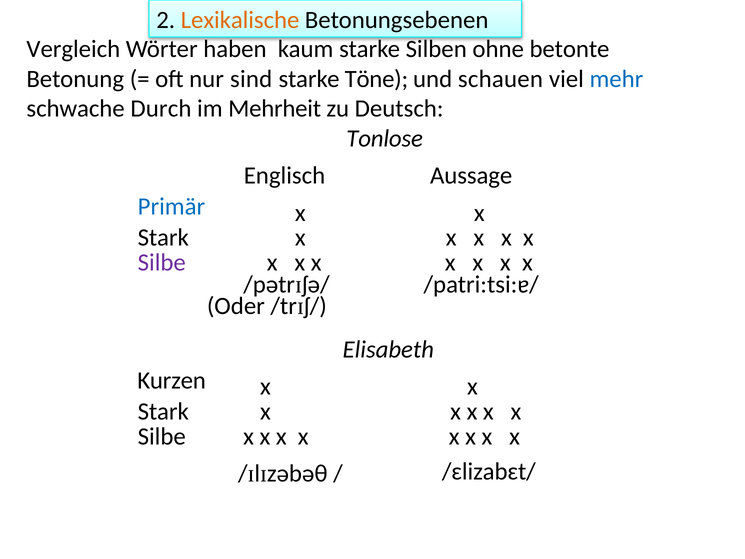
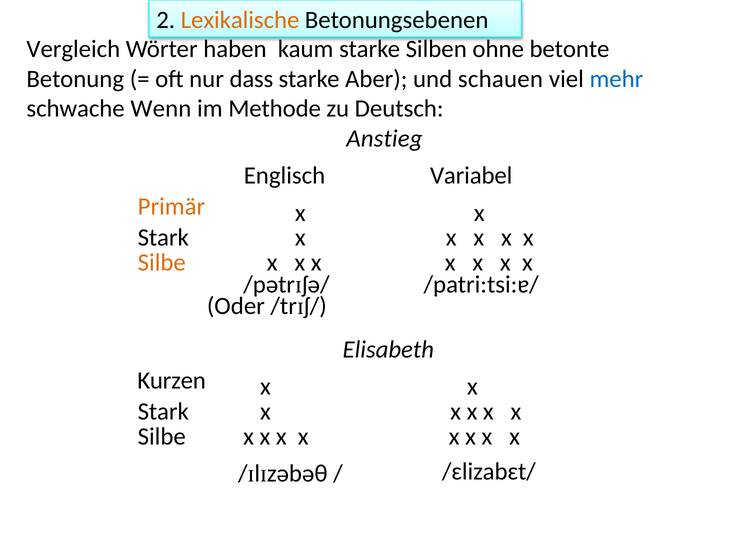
sind: sind -> dass
Töne: Töne -> Aber
Durch: Durch -> Wenn
Mehrheit: Mehrheit -> Methode
Tonlose: Tonlose -> Anstieg
Aussage: Aussage -> Variabel
Primär colour: blue -> orange
Silbe at (162, 262) colour: purple -> orange
